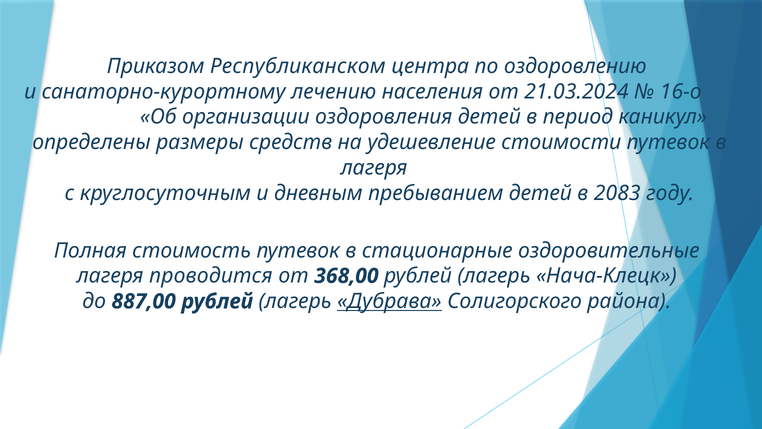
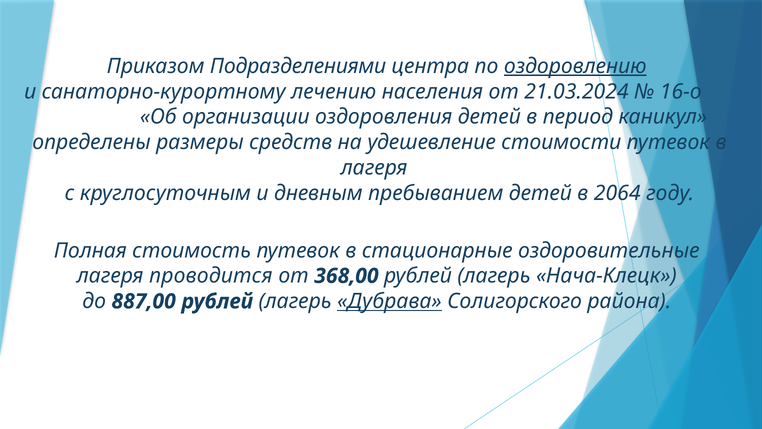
Республиканском: Республиканском -> Подразделениями
оздоровлению underline: none -> present
2083: 2083 -> 2064
